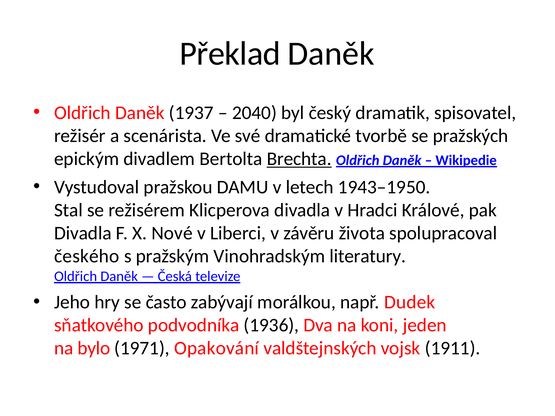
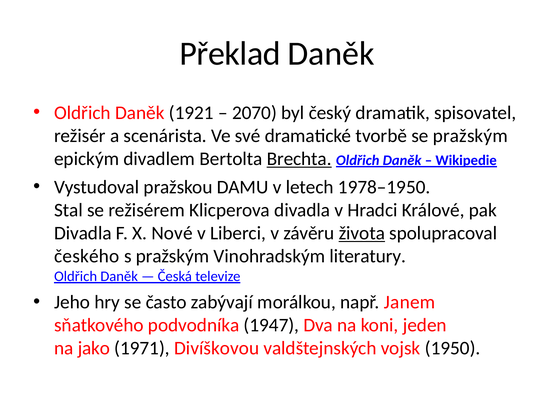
1937: 1937 -> 1921
2040: 2040 -> 2070
se pražských: pražských -> pražským
1943–1950: 1943–1950 -> 1978–1950
života underline: none -> present
Dudek: Dudek -> Janem
1936: 1936 -> 1947
bylo: bylo -> jako
Opakování: Opakování -> Divíškovou
1911: 1911 -> 1950
